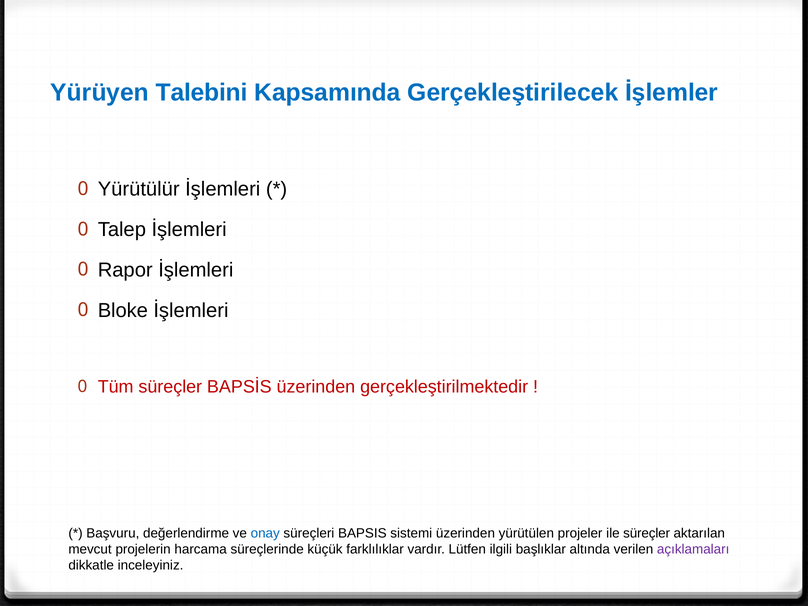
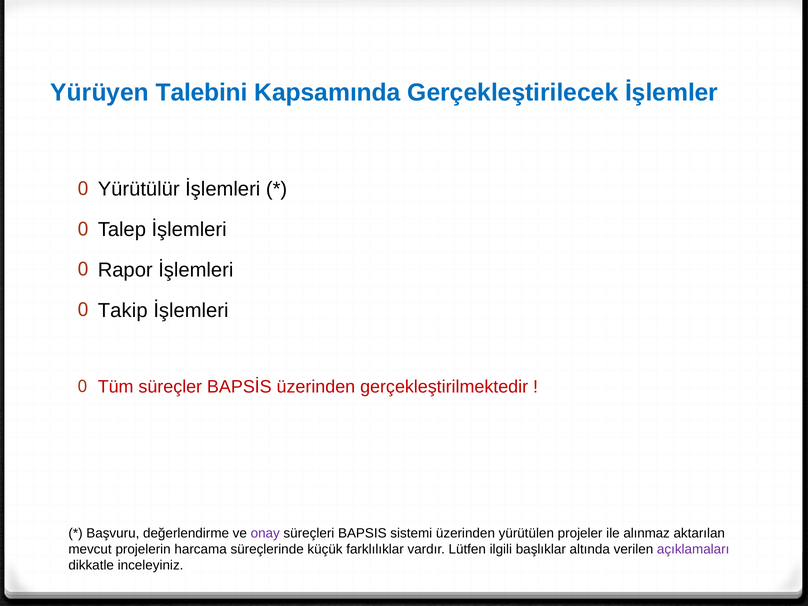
Bloke: Bloke -> Takip
onay colour: blue -> purple
ile süreçler: süreçler -> alınmaz
